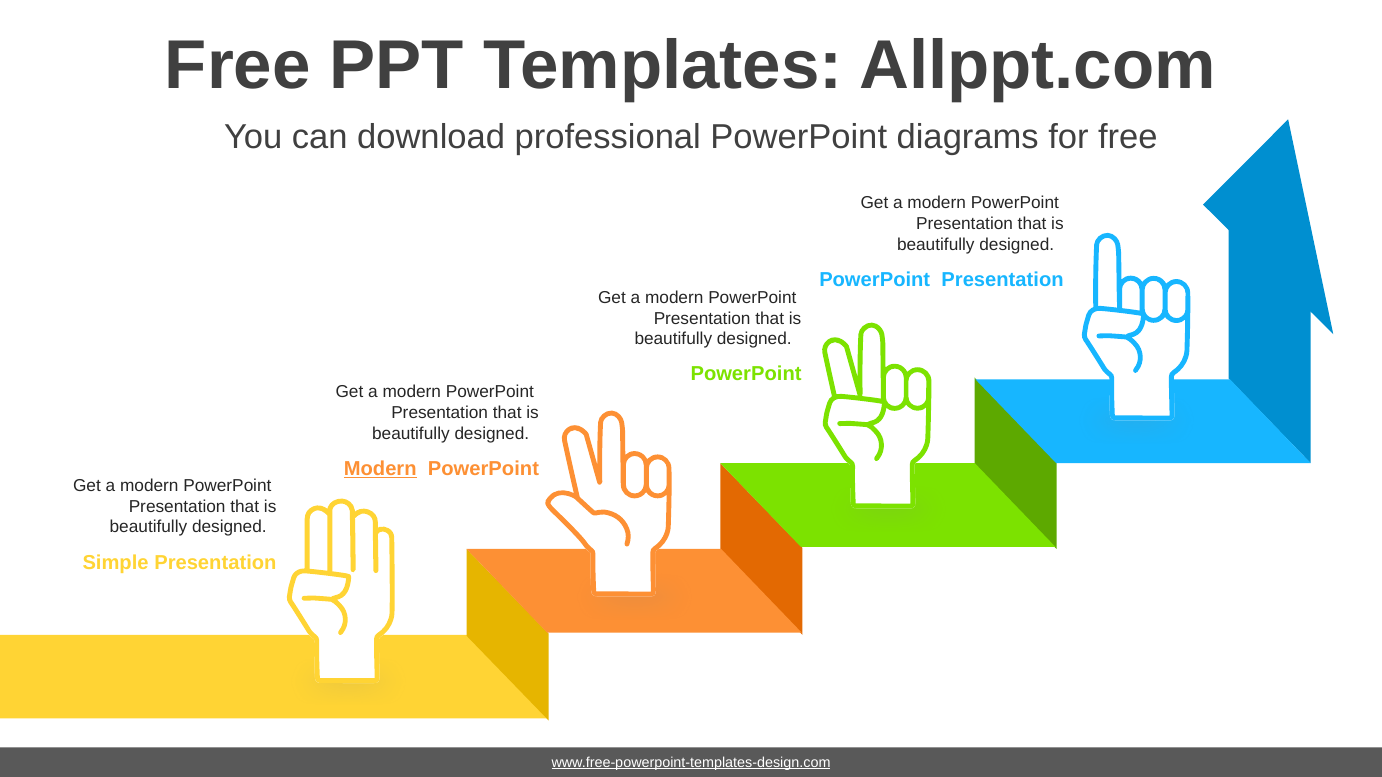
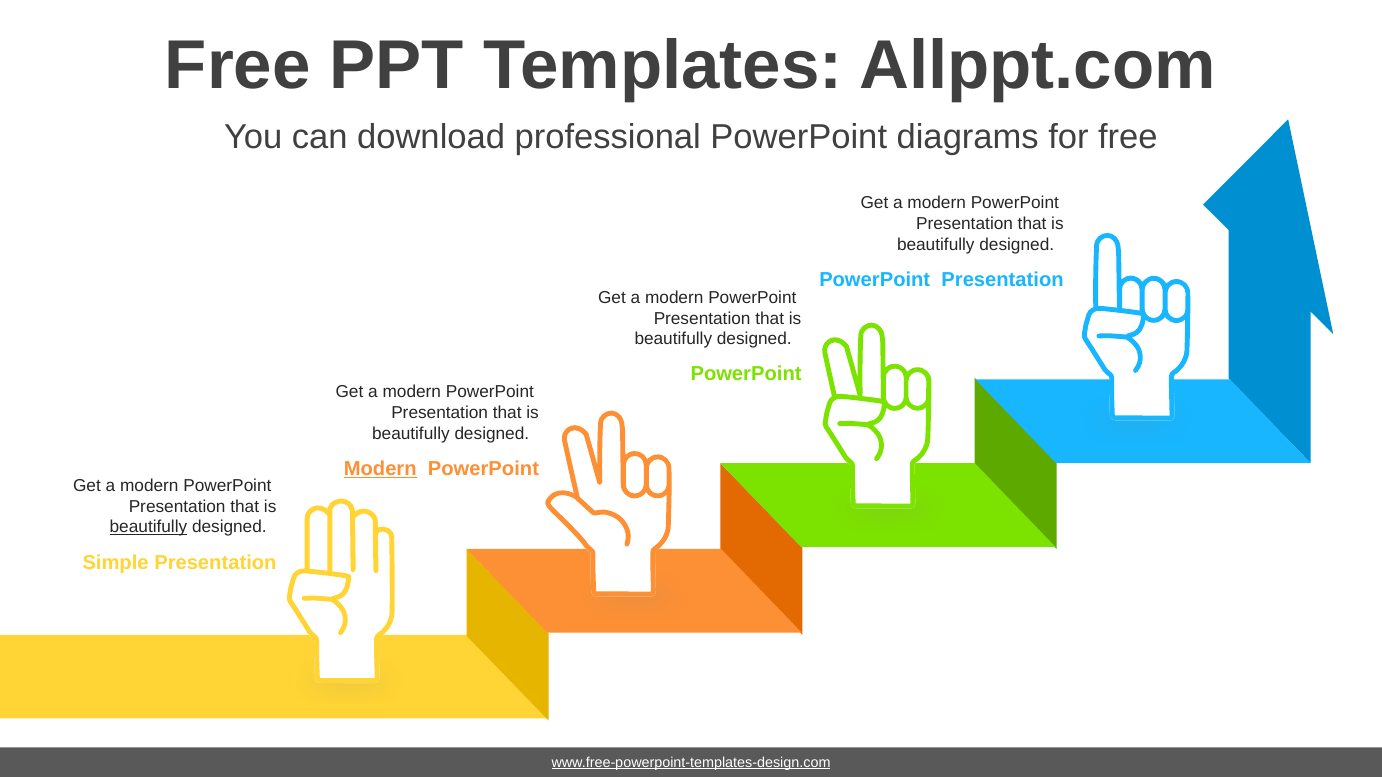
beautifully at (148, 528) underline: none -> present
